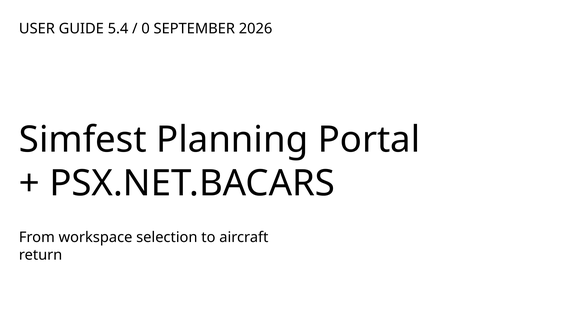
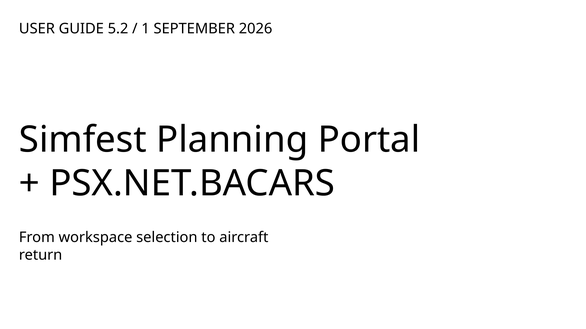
5.4: 5.4 -> 5.2
0: 0 -> 1
